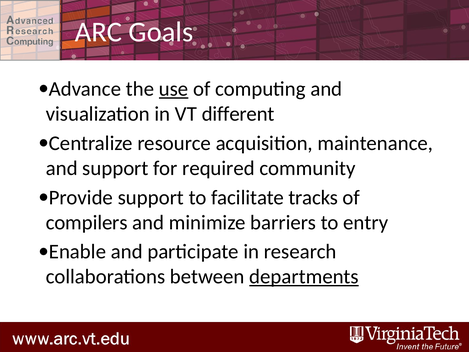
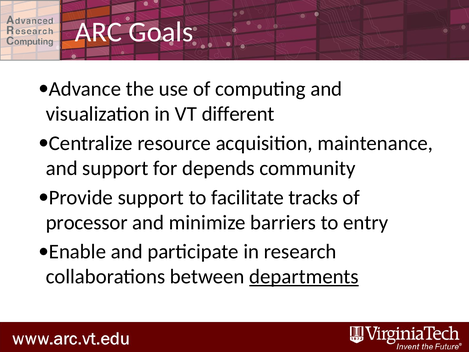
use underline: present -> none
required: required -> depends
compilers: compilers -> processor
